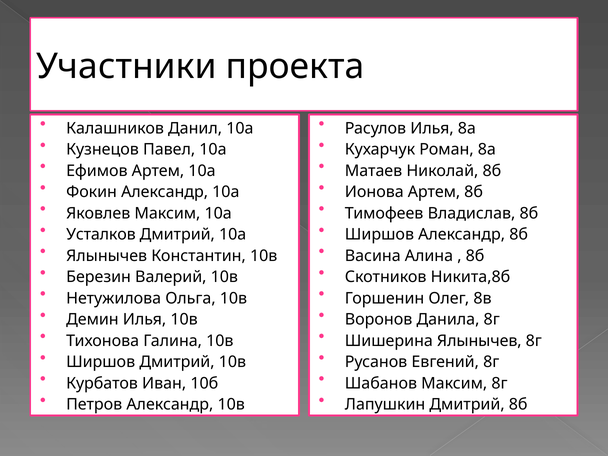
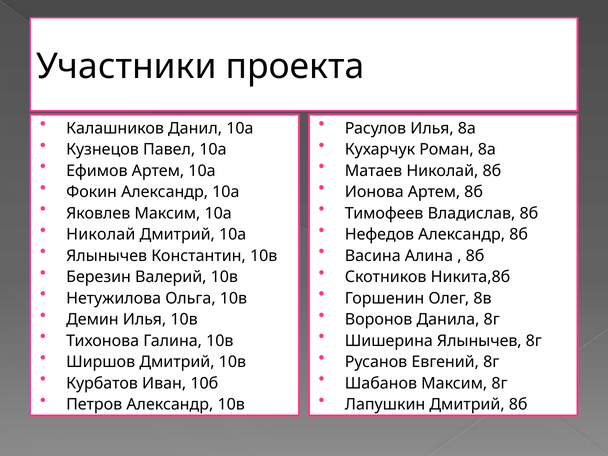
Усталков at (101, 235): Усталков -> Николай
Ширшов at (379, 235): Ширшов -> Нефедов
